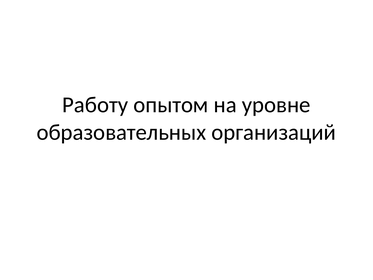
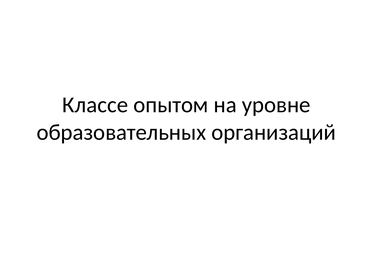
Работу: Работу -> Классе
